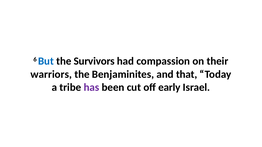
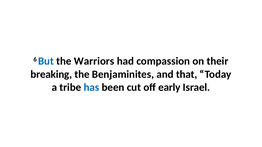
Survivors: Survivors -> Warriors
warriors: warriors -> breaking
has colour: purple -> blue
